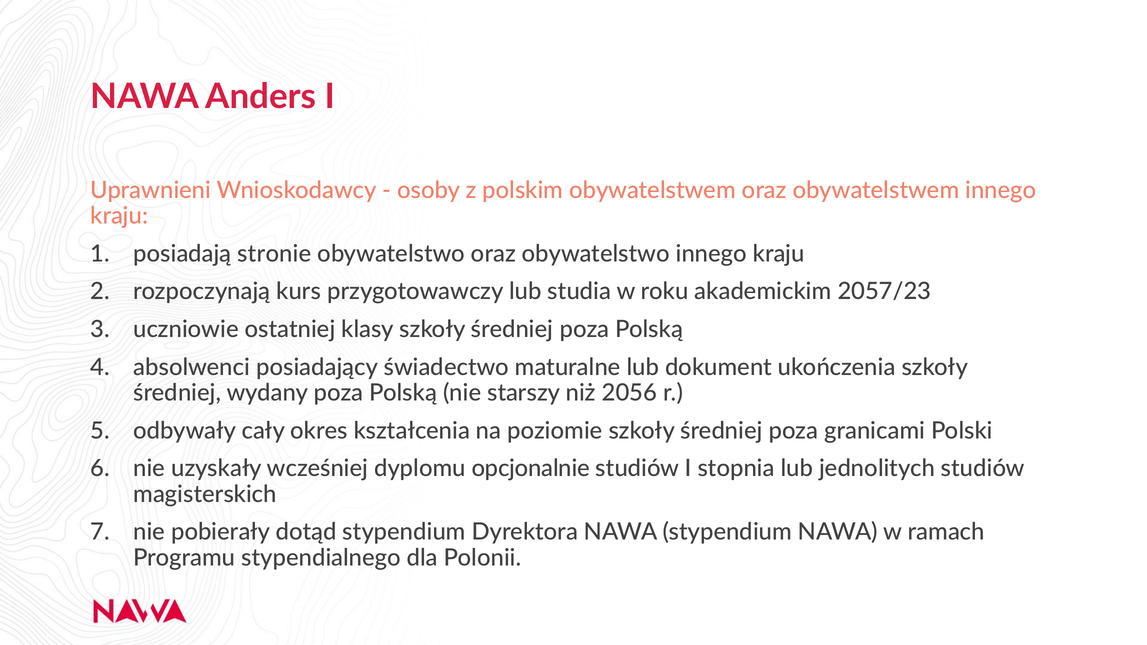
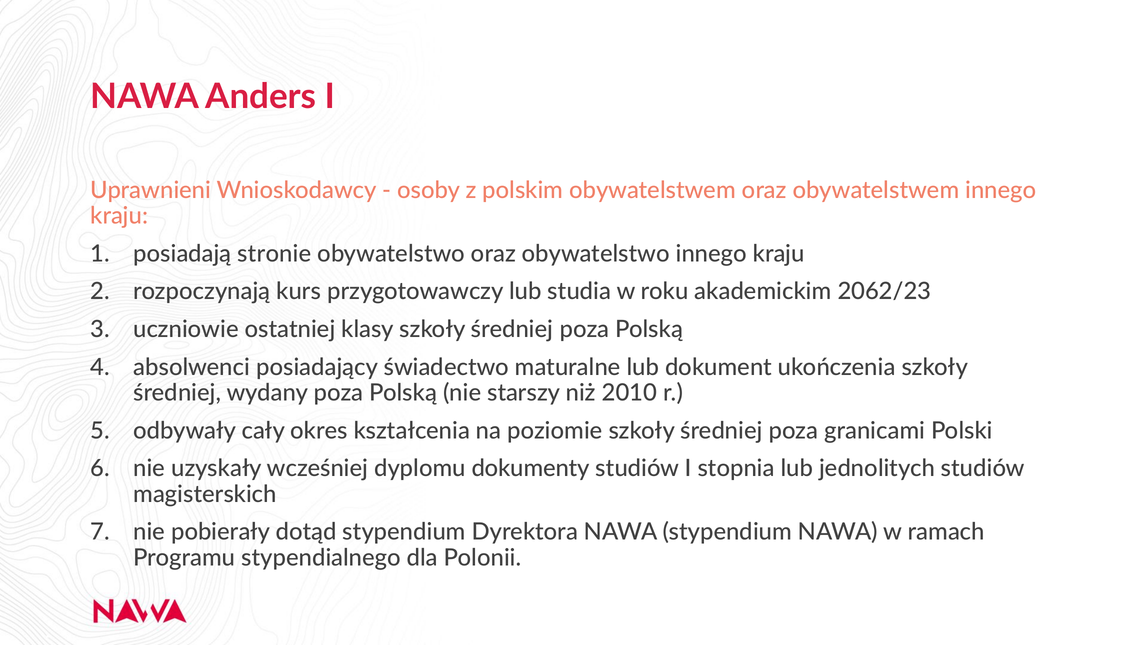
2057/23: 2057/23 -> 2062/23
2056: 2056 -> 2010
opcjonalnie: opcjonalnie -> dokumenty
